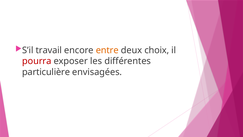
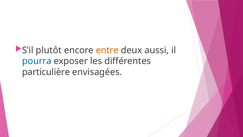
travail: travail -> plutôt
choix: choix -> aussi
pourra colour: red -> blue
